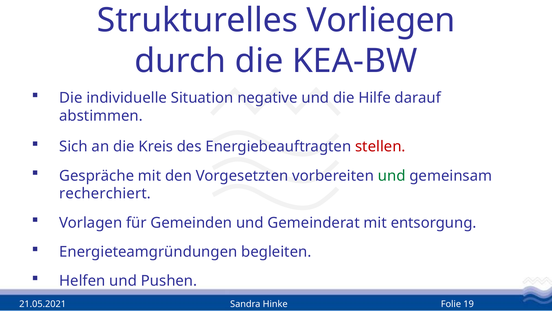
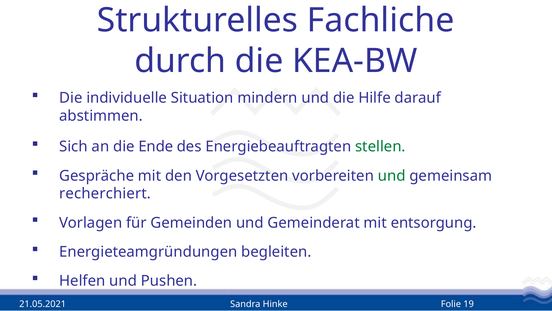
Vorliegen: Vorliegen -> Fachliche
negative: negative -> mindern
Kreis: Kreis -> Ende
stellen colour: red -> green
